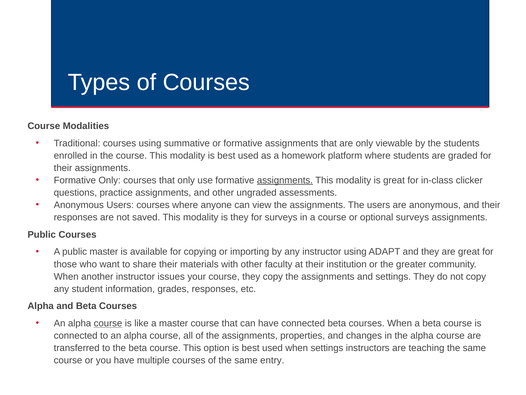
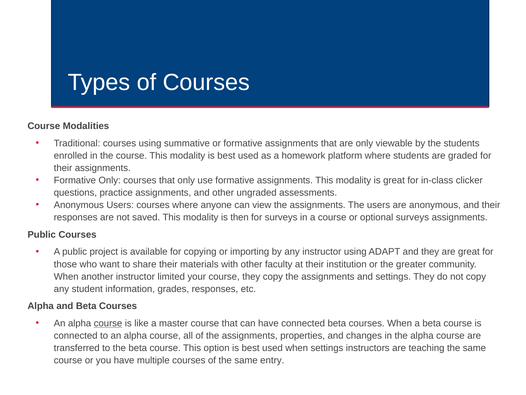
assignments at (285, 180) underline: present -> none
is they: they -> then
public master: master -> project
issues: issues -> limited
